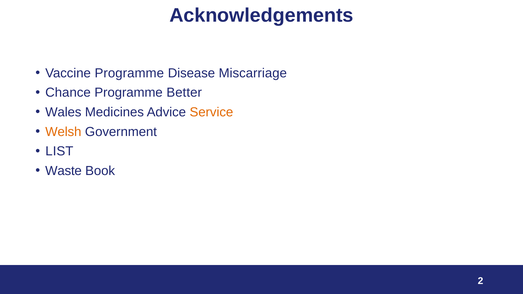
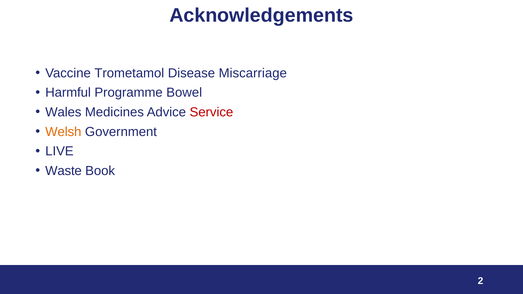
Vaccine Programme: Programme -> Trometamol
Chance: Chance -> Harmful
Better: Better -> Bowel
Service colour: orange -> red
LIST: LIST -> LIVE
